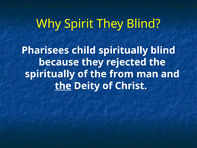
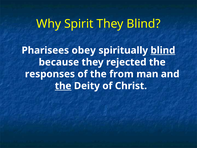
child: child -> obey
blind at (163, 50) underline: none -> present
spiritually at (50, 74): spiritually -> responses
